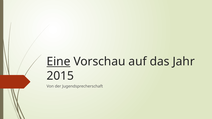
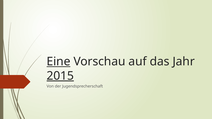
2015 underline: none -> present
